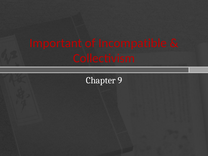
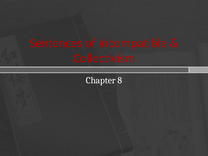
Important: Important -> Sentences
9: 9 -> 8
